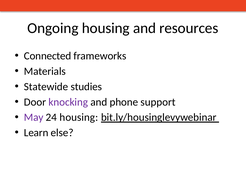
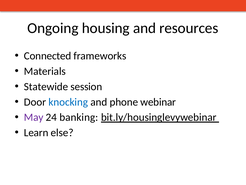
studies: studies -> session
knocking colour: purple -> blue
support: support -> webinar
24 housing: housing -> banking
